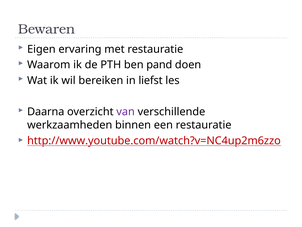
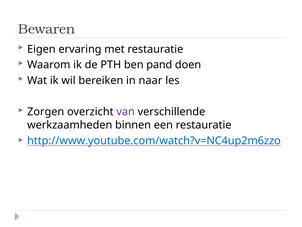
liefst: liefst -> naar
Daarna: Daarna -> Zorgen
http://www.youtube.com/watch?v=NC4up2m6zzo colour: red -> blue
